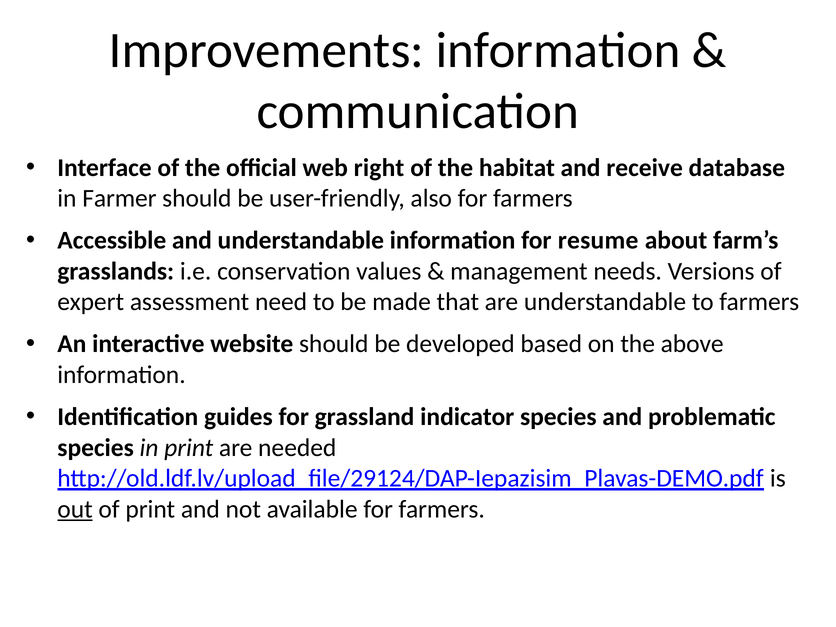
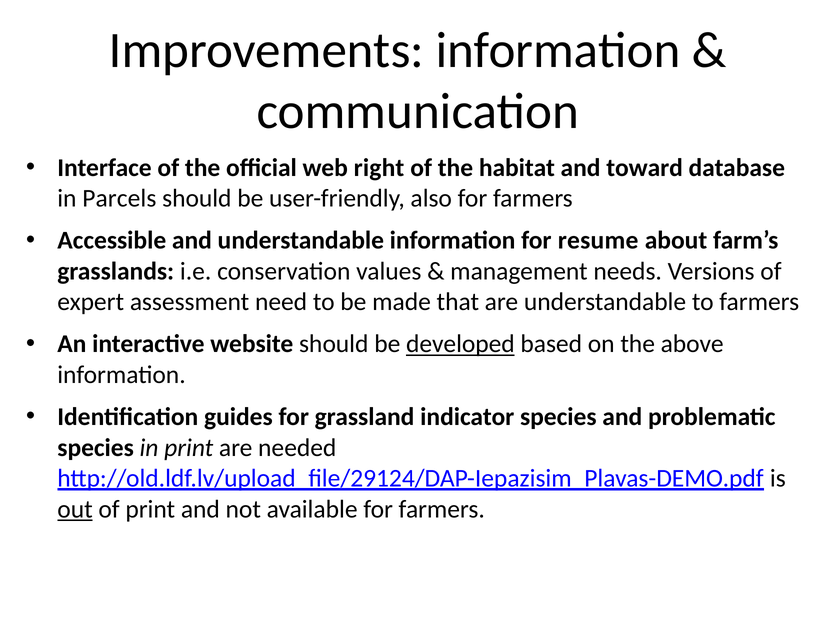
receive: receive -> toward
Farmer: Farmer -> Parcels
developed underline: none -> present
